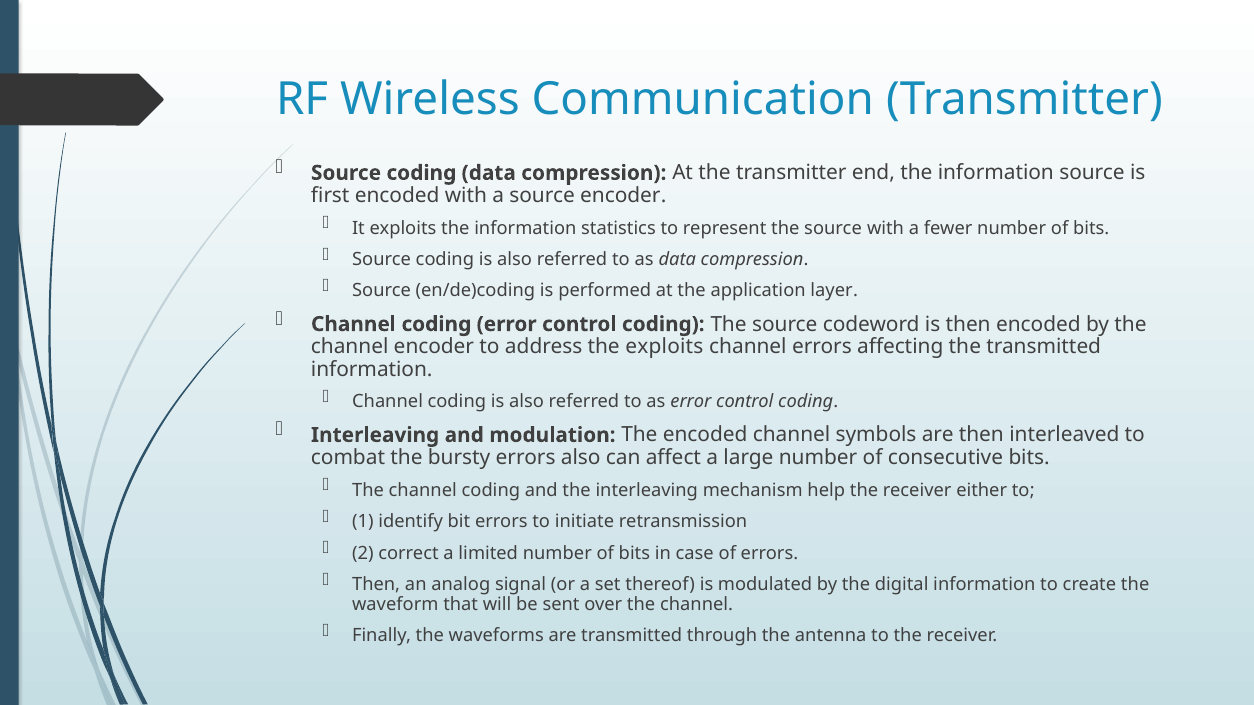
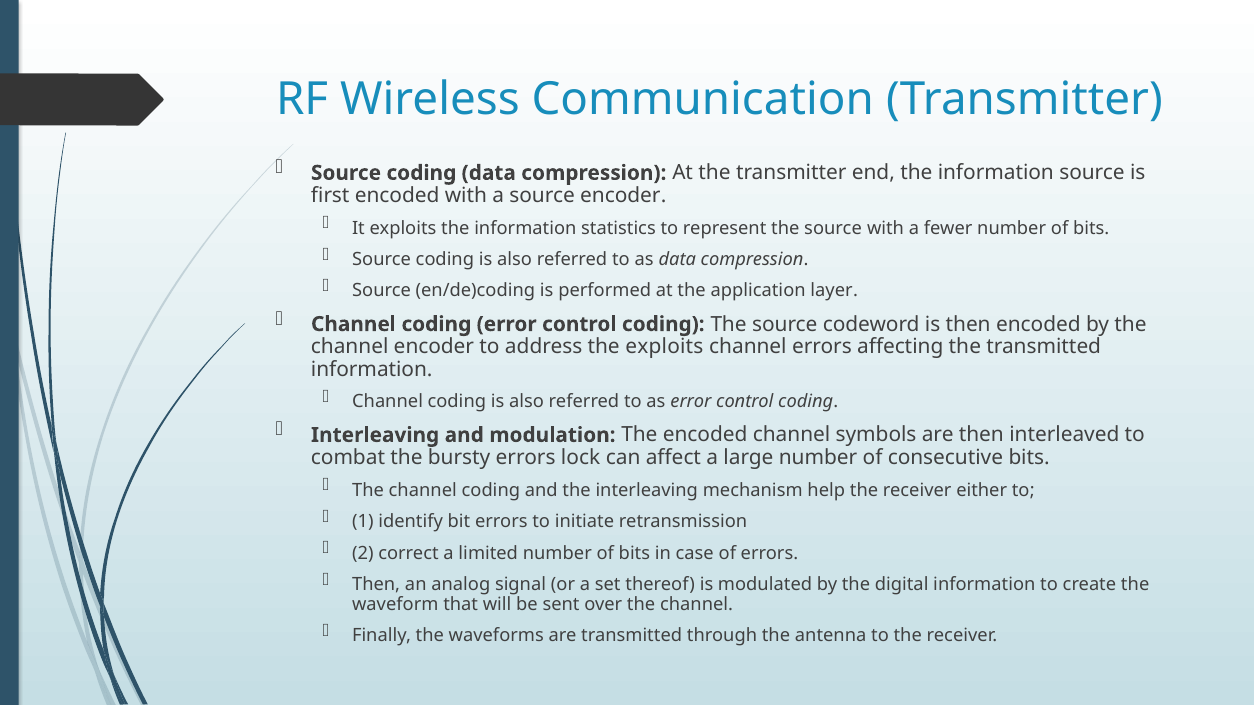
errors also: also -> lock
